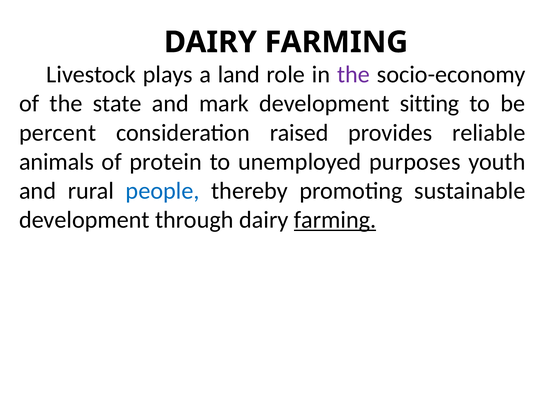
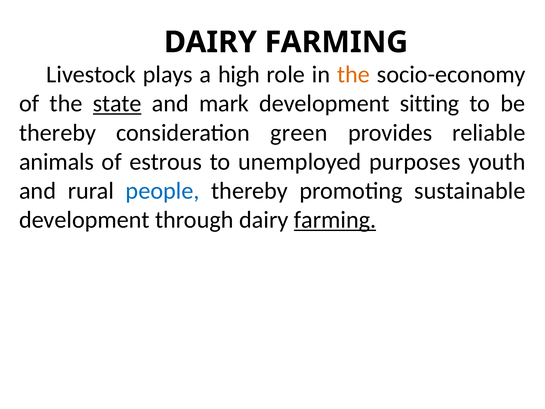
land: land -> high
the at (354, 74) colour: purple -> orange
state underline: none -> present
percent at (58, 133): percent -> thereby
raised: raised -> green
protein: protein -> estrous
